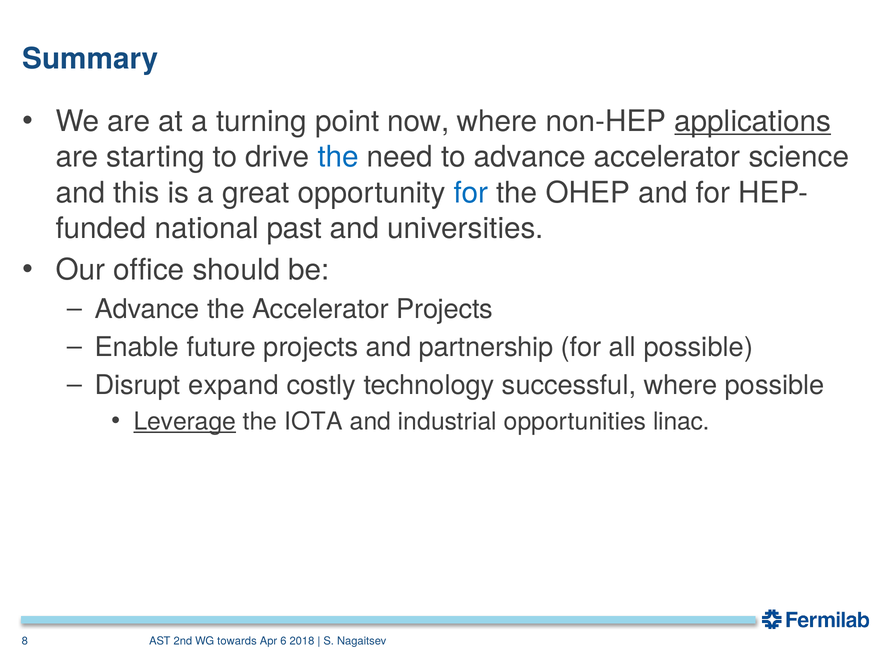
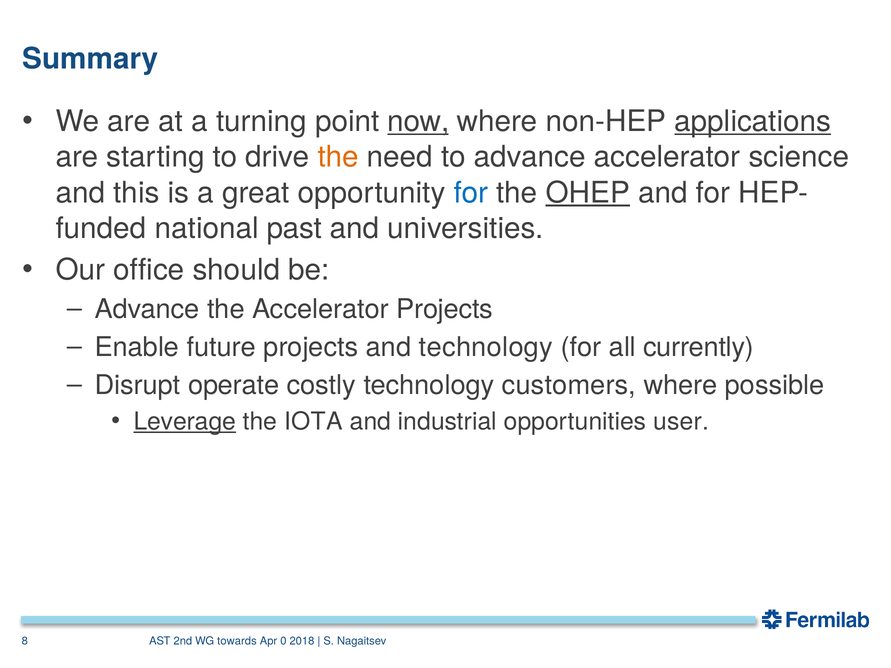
now underline: none -> present
the at (338, 157) colour: blue -> orange
OHEP underline: none -> present
and partnership: partnership -> technology
all possible: possible -> currently
expand: expand -> operate
successful: successful -> customers
linac: linac -> user
6: 6 -> 0
